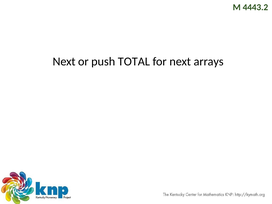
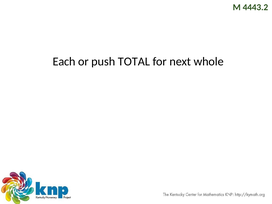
Next at (64, 62): Next -> Each
arrays: arrays -> whole
